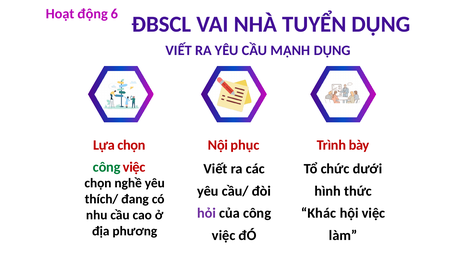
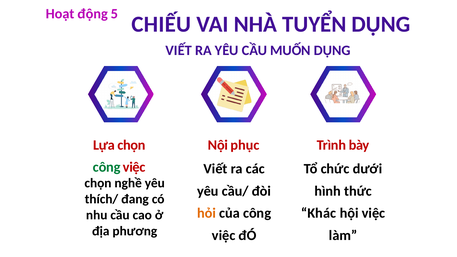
6: 6 -> 5
ĐBSCL: ĐBSCL -> CHIẾU
MẠNH: MẠNH -> MUỐN
hỏi colour: purple -> orange
